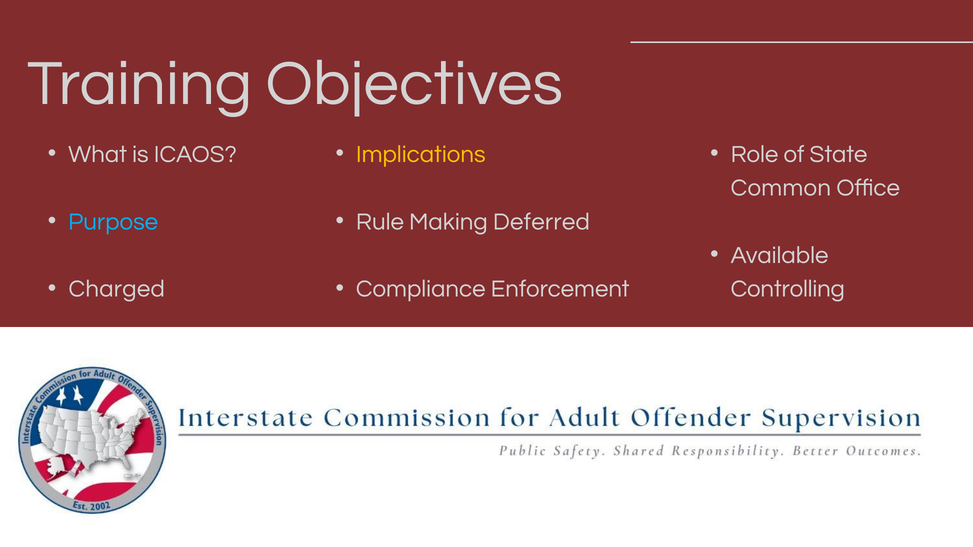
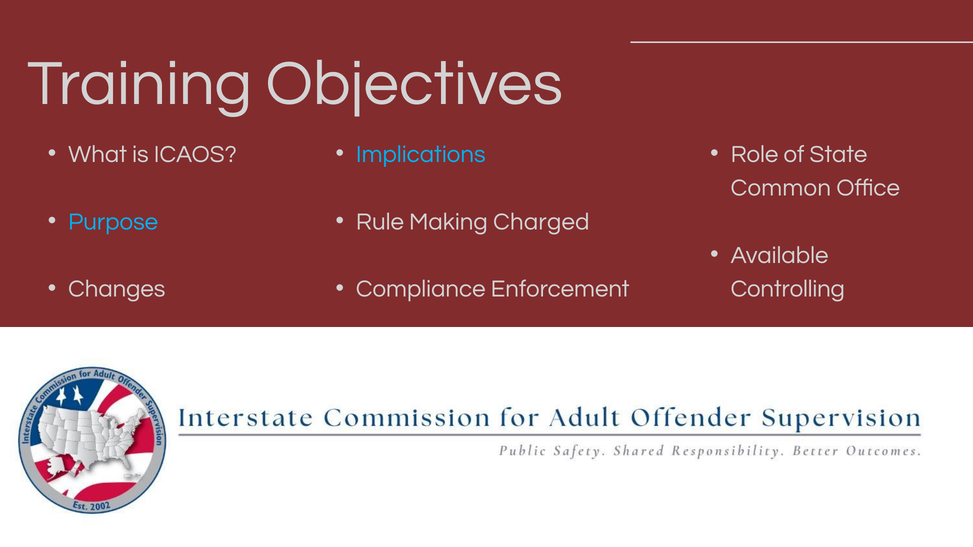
Implications colour: yellow -> light blue
Deferred: Deferred -> Charged
Charged: Charged -> Changes
